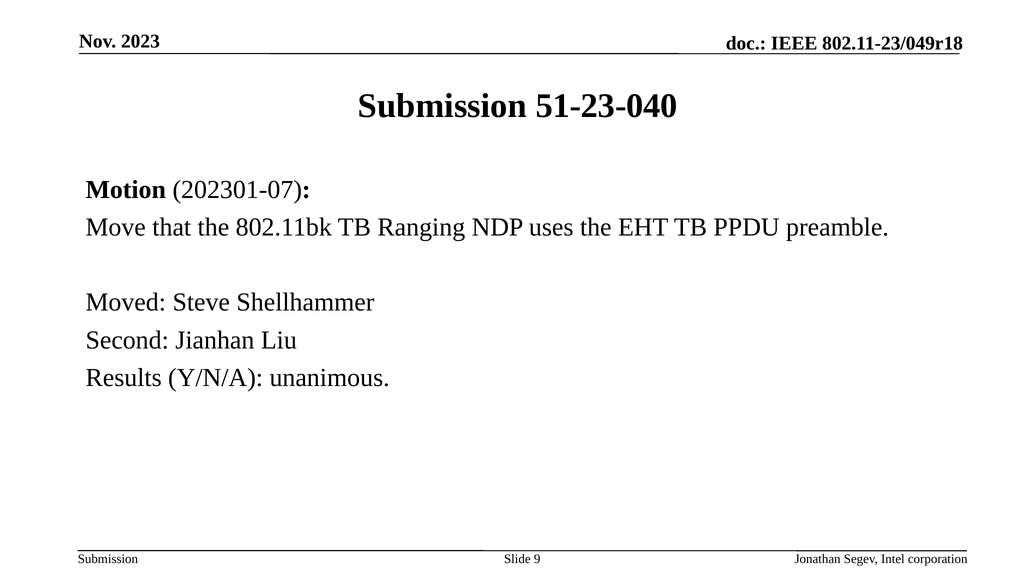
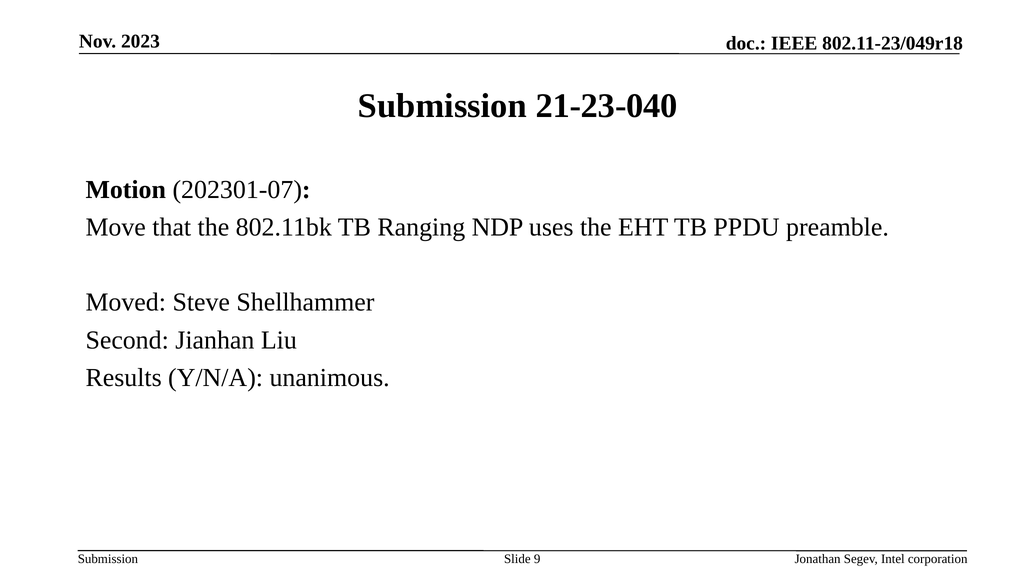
51-23-040: 51-23-040 -> 21-23-040
